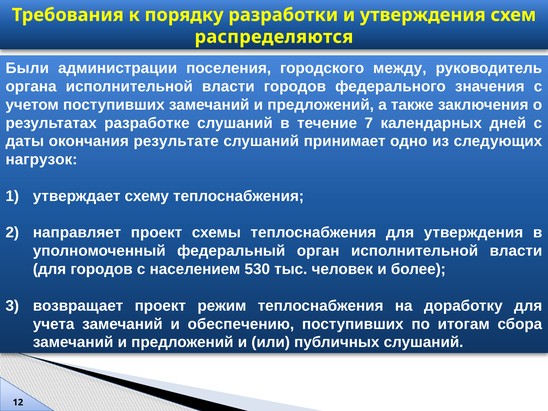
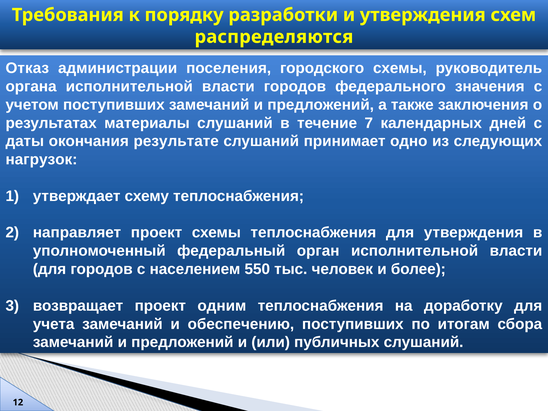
Были: Были -> Отказ
городского между: между -> схемы
разработке: разработке -> материалы
530: 530 -> 550
режим: режим -> одним
